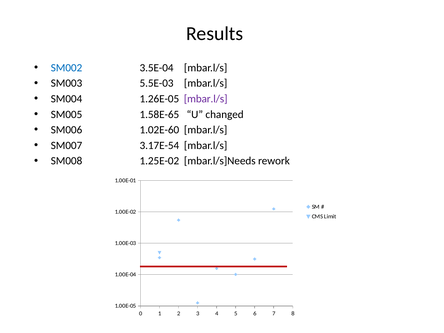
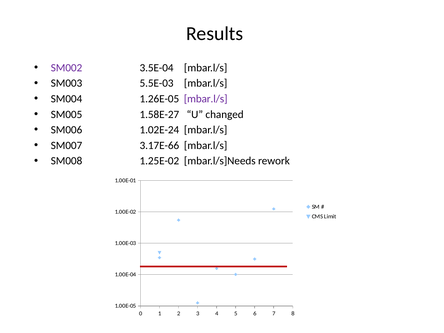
SM002 colour: blue -> purple
1.58E-65: 1.58E-65 -> 1.58E-27
1.02E-60: 1.02E-60 -> 1.02E-24
3.17E-54: 3.17E-54 -> 3.17E-66
